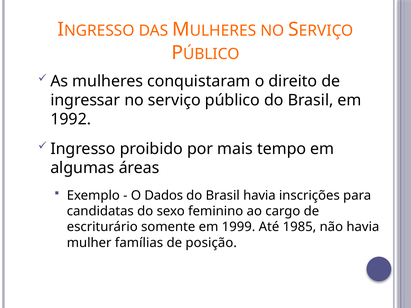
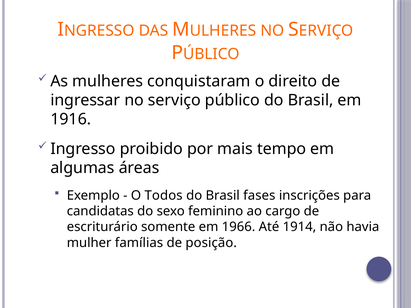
1992: 1992 -> 1916
Dados: Dados -> Todos
Brasil havia: havia -> fases
1999: 1999 -> 1966
1985: 1985 -> 1914
